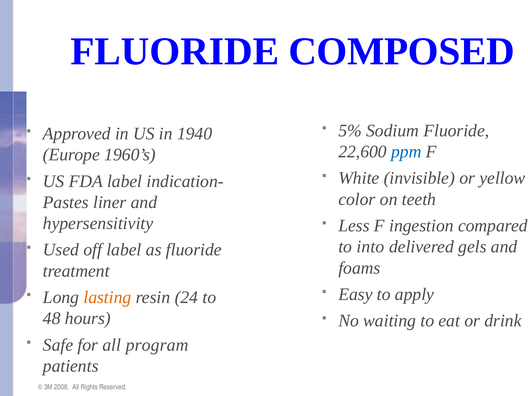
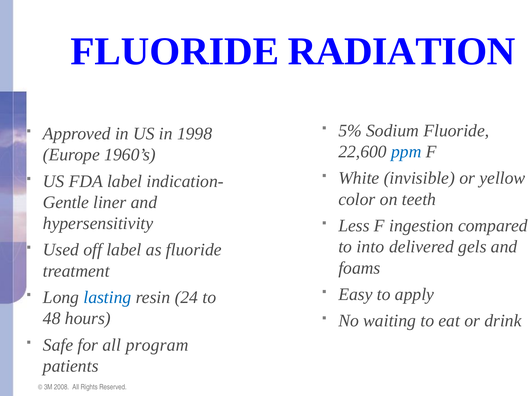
COMPOSED: COMPOSED -> RADIATION
1940: 1940 -> 1998
Pastes: Pastes -> Gentle
lasting colour: orange -> blue
